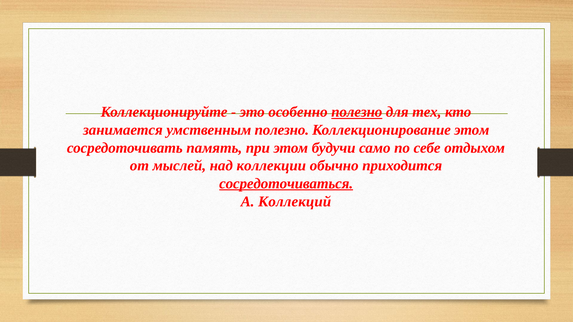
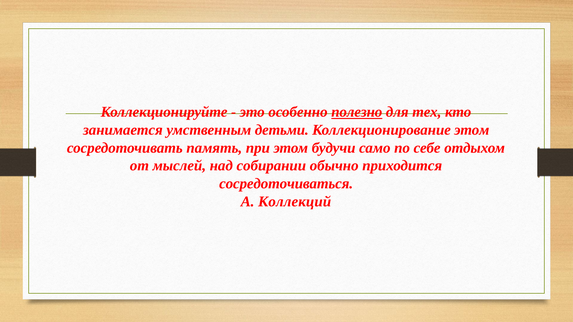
умственным полезно: полезно -> детьми
коллекции: коллекции -> собирании
сосредоточиваться underline: present -> none
